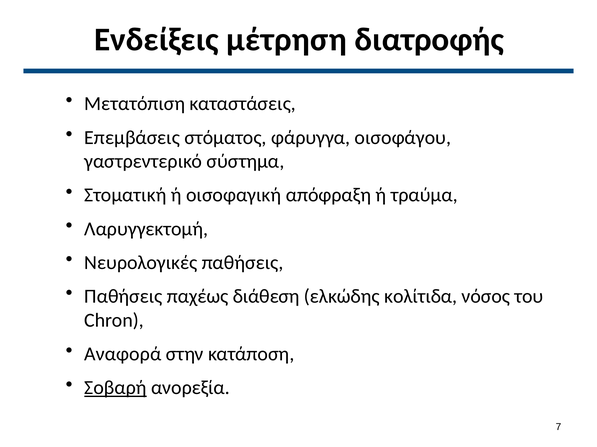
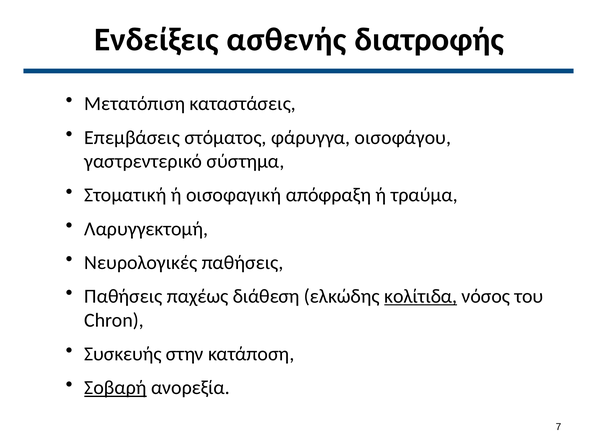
μέτρηση: μέτρηση -> ασθενής
κολίτιδα underline: none -> present
Αναφορά: Αναφορά -> Συσκευής
